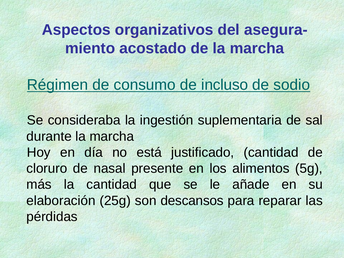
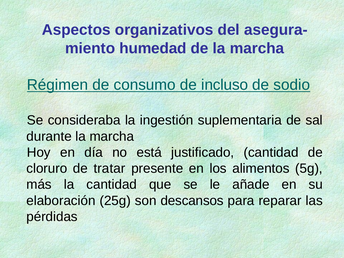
acostado: acostado -> humedad
nasal: nasal -> tratar
